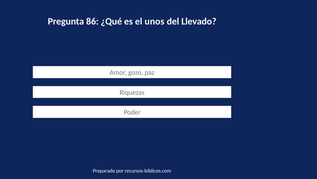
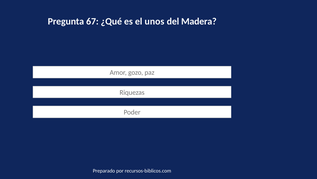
86: 86 -> 67
Llevado: Llevado -> Madera
